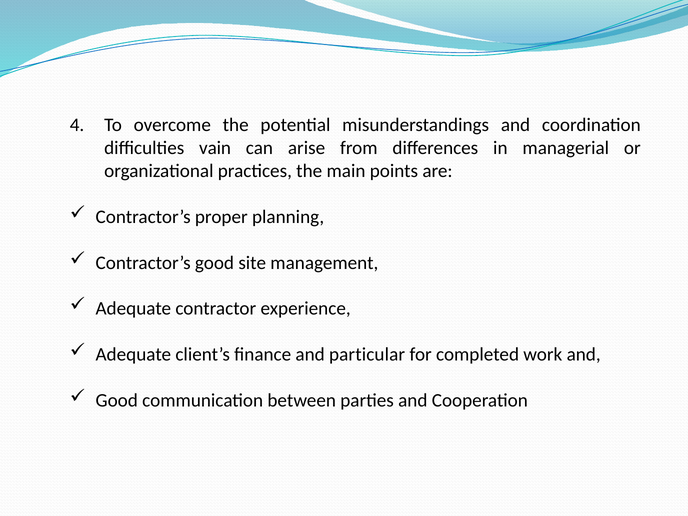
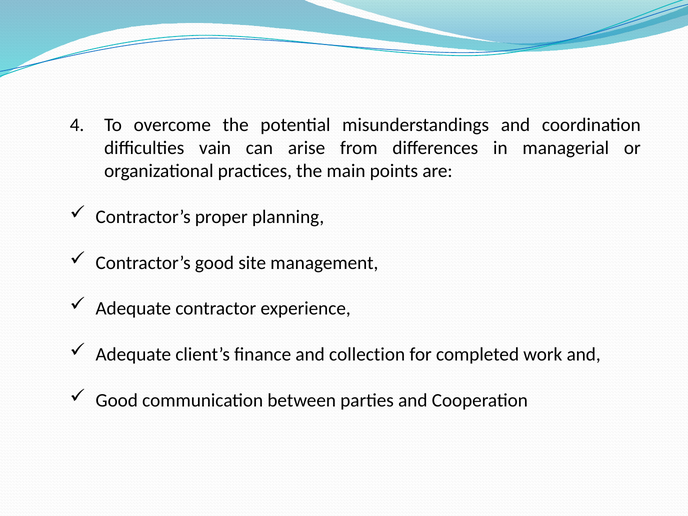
particular: particular -> collection
